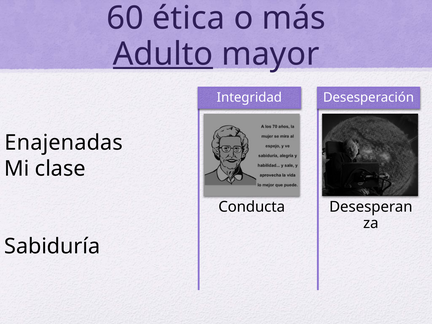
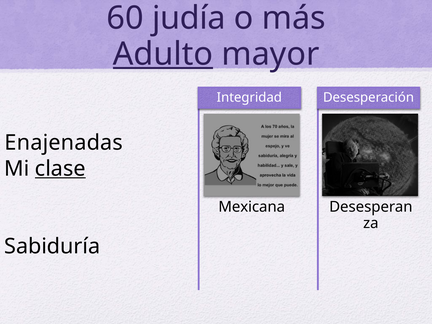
ética: ética -> judía
clase underline: none -> present
Conducta: Conducta -> Mexicana
